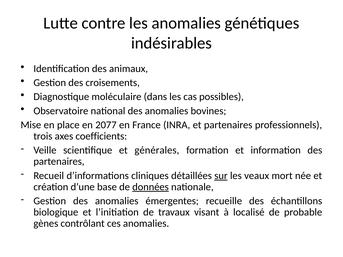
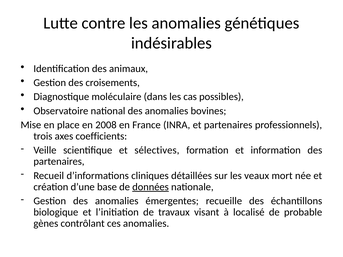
2077: 2077 -> 2008
générales: générales -> sélectives
sur underline: present -> none
